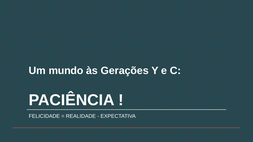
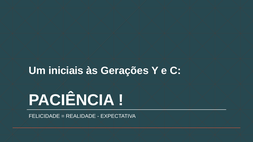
mundo: mundo -> iniciais
